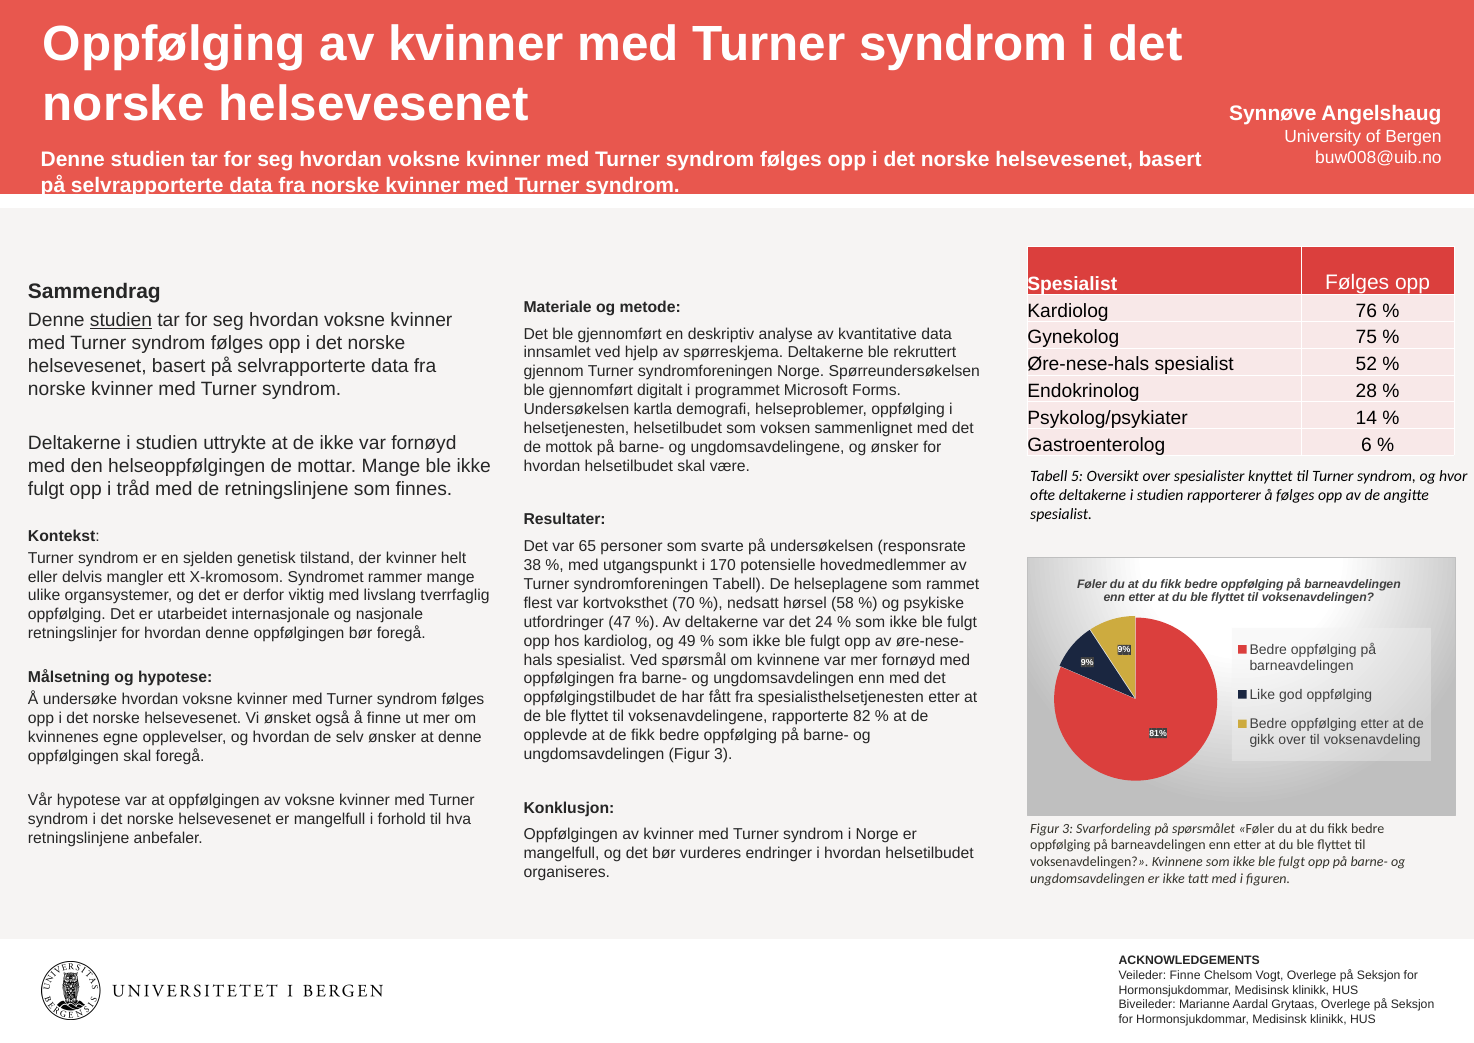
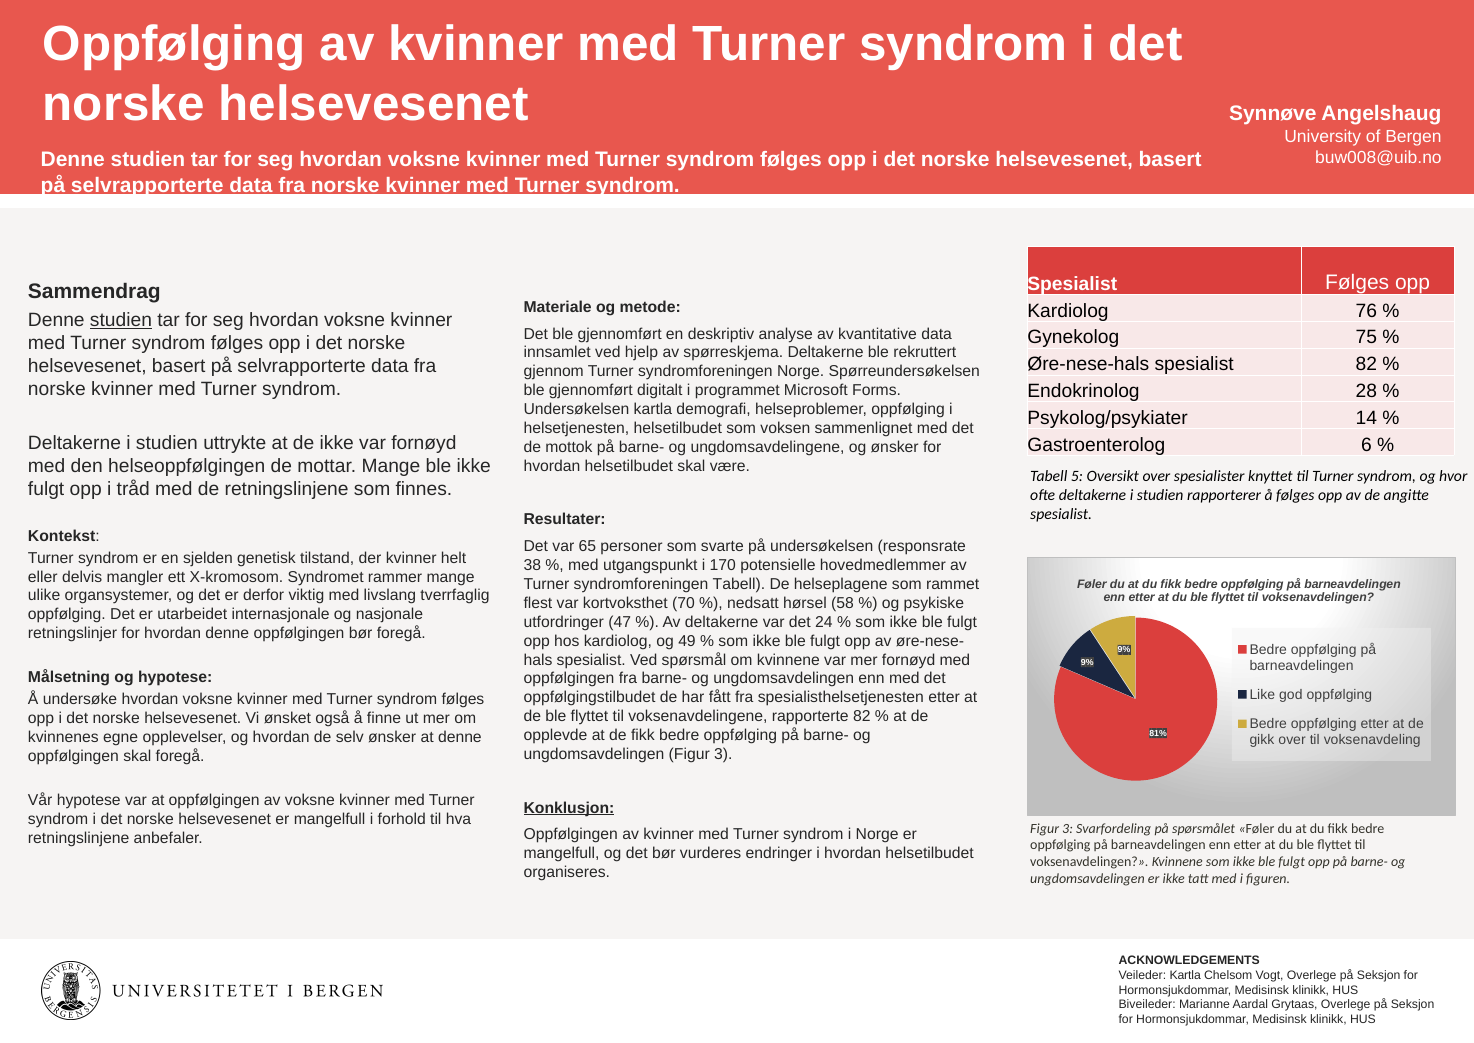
spesialist 52: 52 -> 82
Konklusjon underline: none -> present
Veileder Finne: Finne -> Kartla
